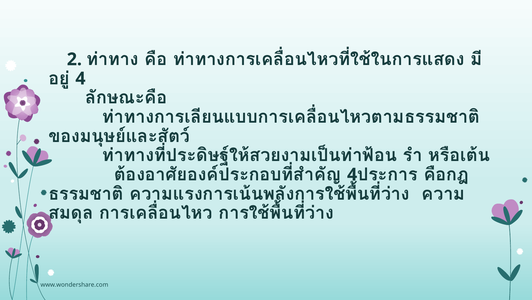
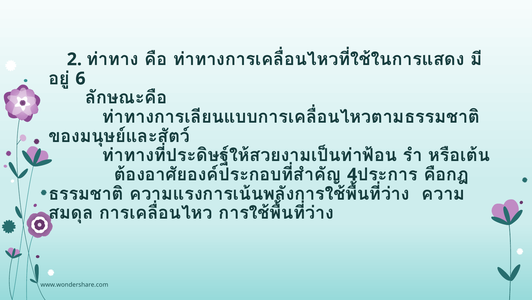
4 at (80, 78): 4 -> 6
